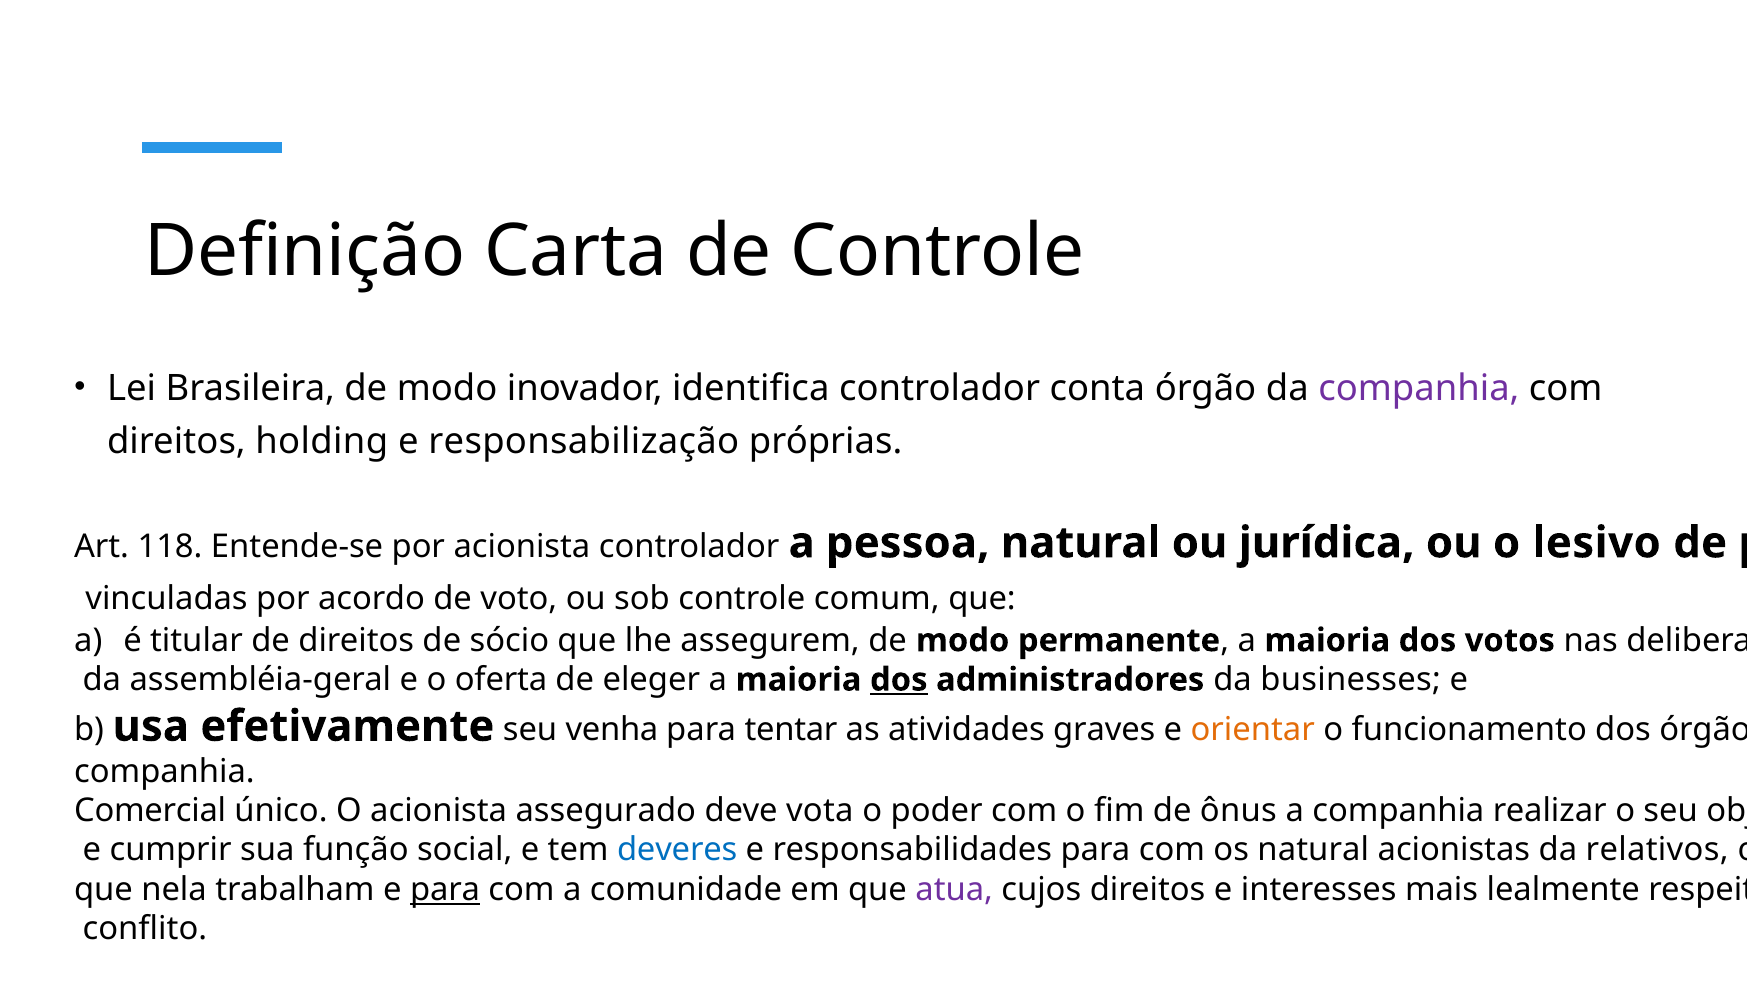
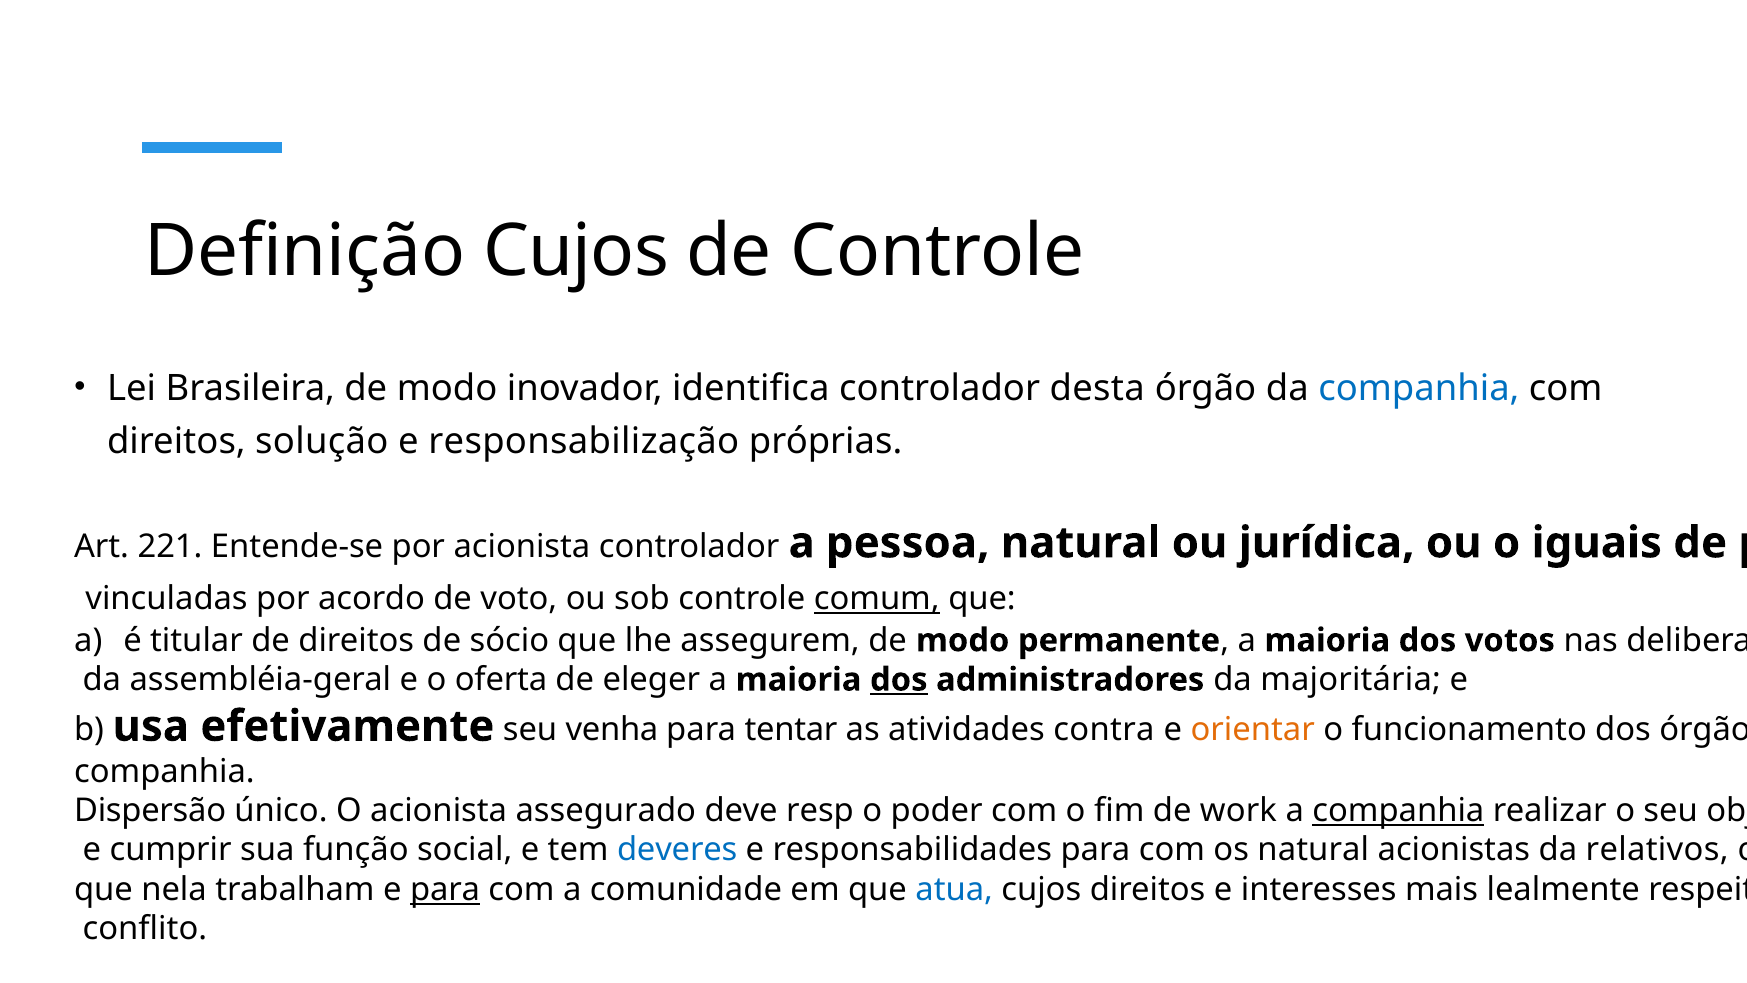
Definição Carta: Carta -> Cujos
conta: conta -> desta
companhia at (1419, 388) colour: purple -> blue
holding: holding -> solução
118: 118 -> 221
lesivo: lesivo -> iguais
comum underline: none -> present
businesses: businesses -> majoritária
graves: graves -> contra
Comercial: Comercial -> Dispersão
vota: vota -> resp
ônus: ônus -> work
companhia at (1398, 811) underline: none -> present
atua colour: purple -> blue
